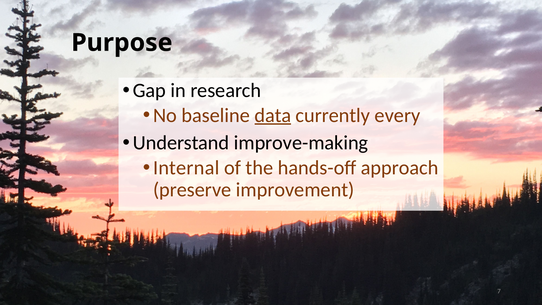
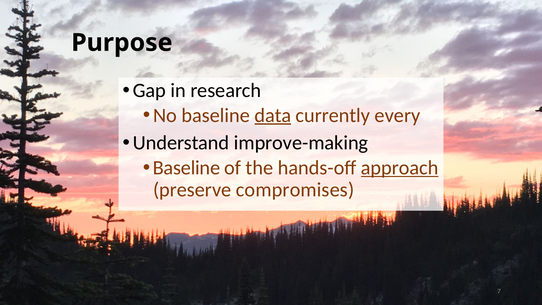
Internal at (186, 168): Internal -> Baseline
approach underline: none -> present
improvement: improvement -> compromises
